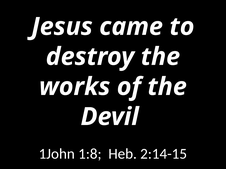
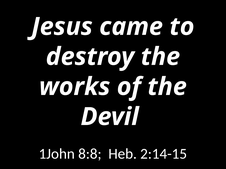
1:8: 1:8 -> 8:8
